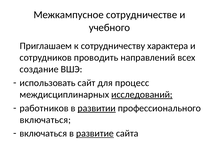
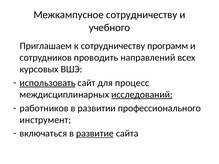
Межкампусное сотрудничестве: сотрудничестве -> сотрудничеству
характера: характера -> программ
создание: создание -> курсовых
использовать underline: none -> present
развитии underline: present -> none
включаться at (45, 120): включаться -> инструмент
